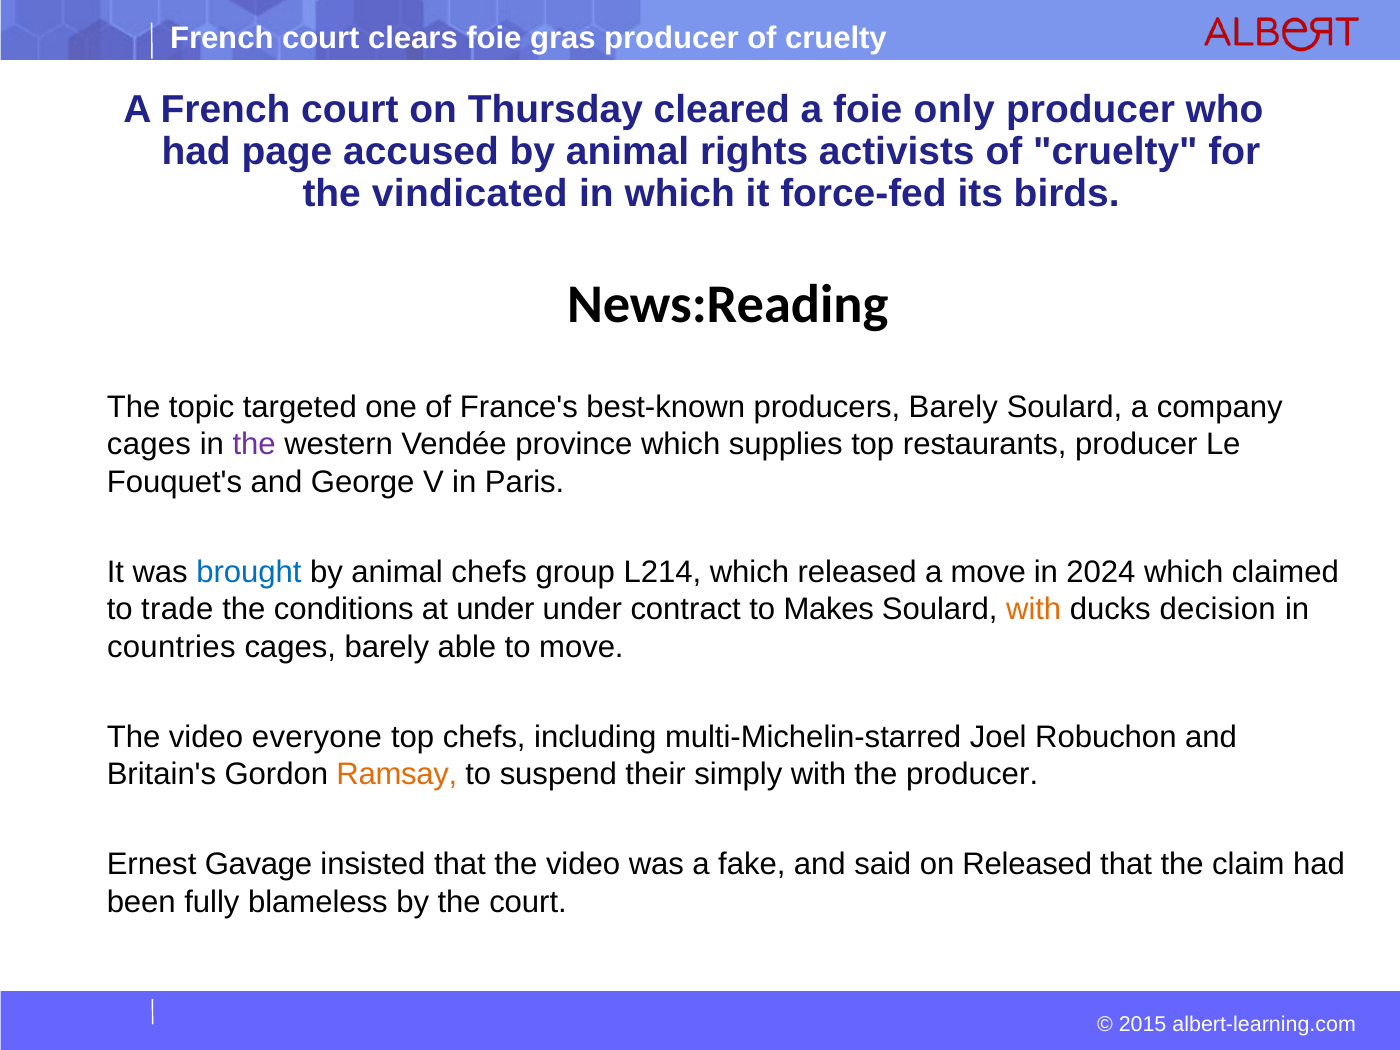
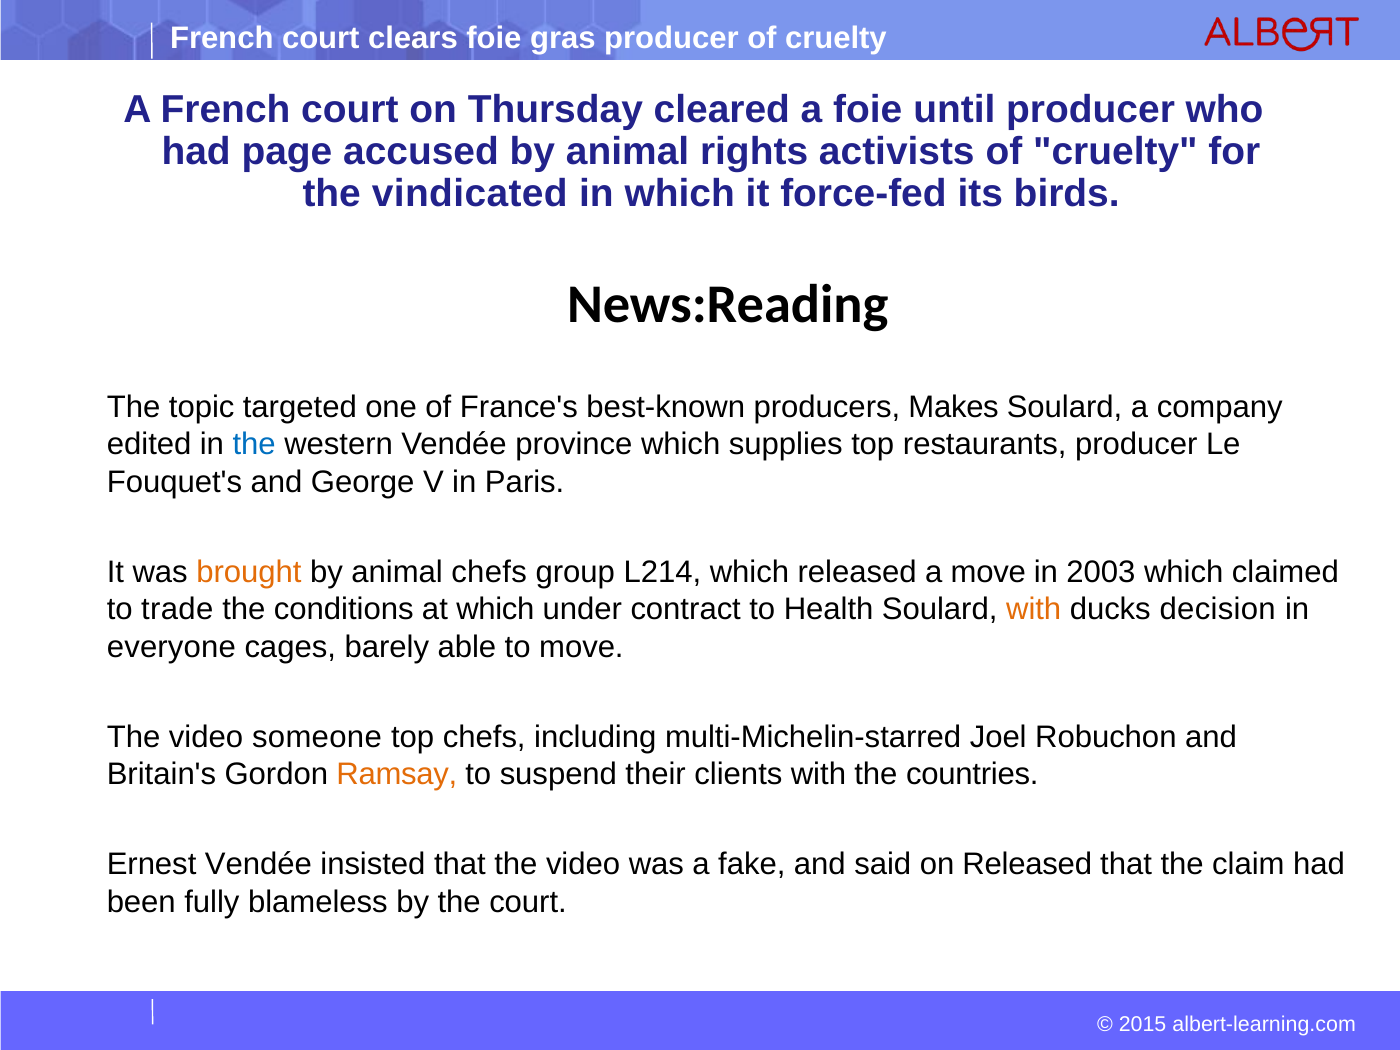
only: only -> until
producers Barely: Barely -> Makes
cages at (149, 445): cages -> edited
the at (254, 445) colour: purple -> blue
brought colour: blue -> orange
2024: 2024 -> 2003
at under: under -> which
Makes: Makes -> Health
countries: countries -> everyone
everyone: everyone -> someone
simply: simply -> clients
the producer: producer -> countries
Ernest Gavage: Gavage -> Vendée
